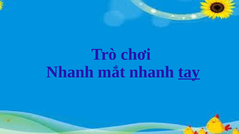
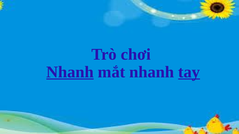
Nhanh at (70, 72) underline: none -> present
